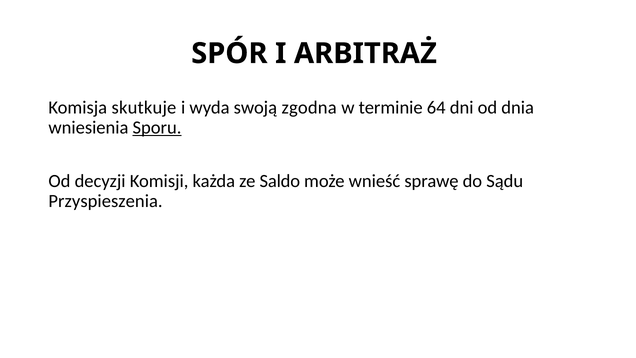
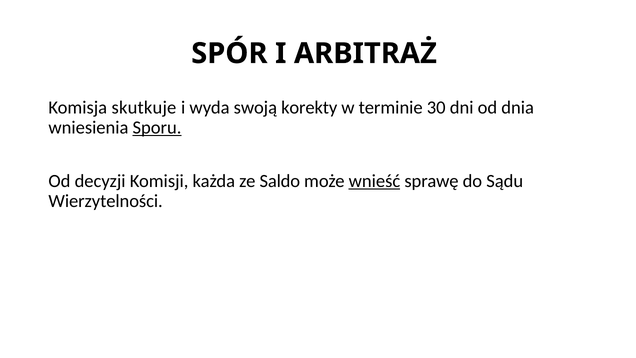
zgodna: zgodna -> korekty
64: 64 -> 30
wnieść underline: none -> present
Przyspieszenia: Przyspieszenia -> Wierzytelności
